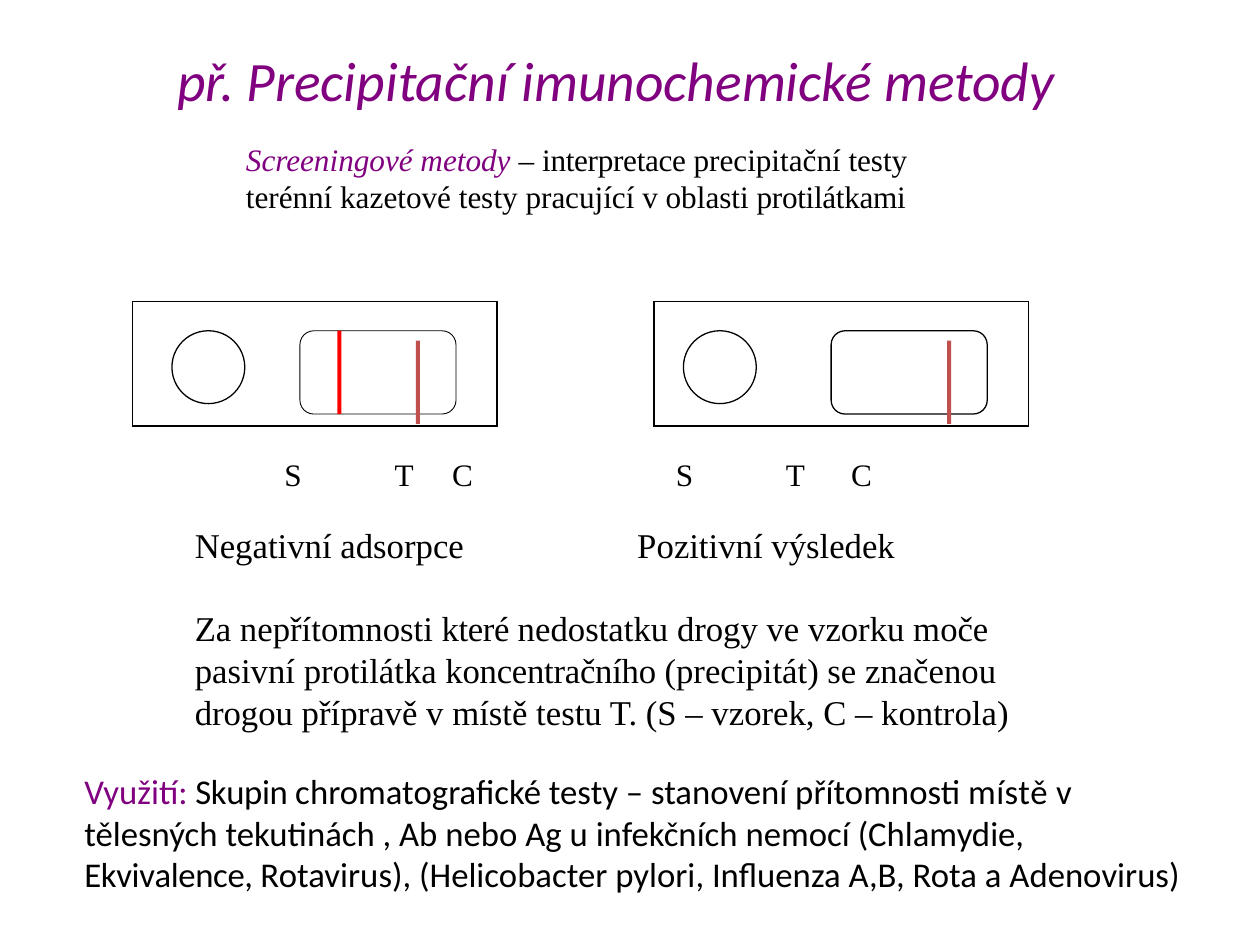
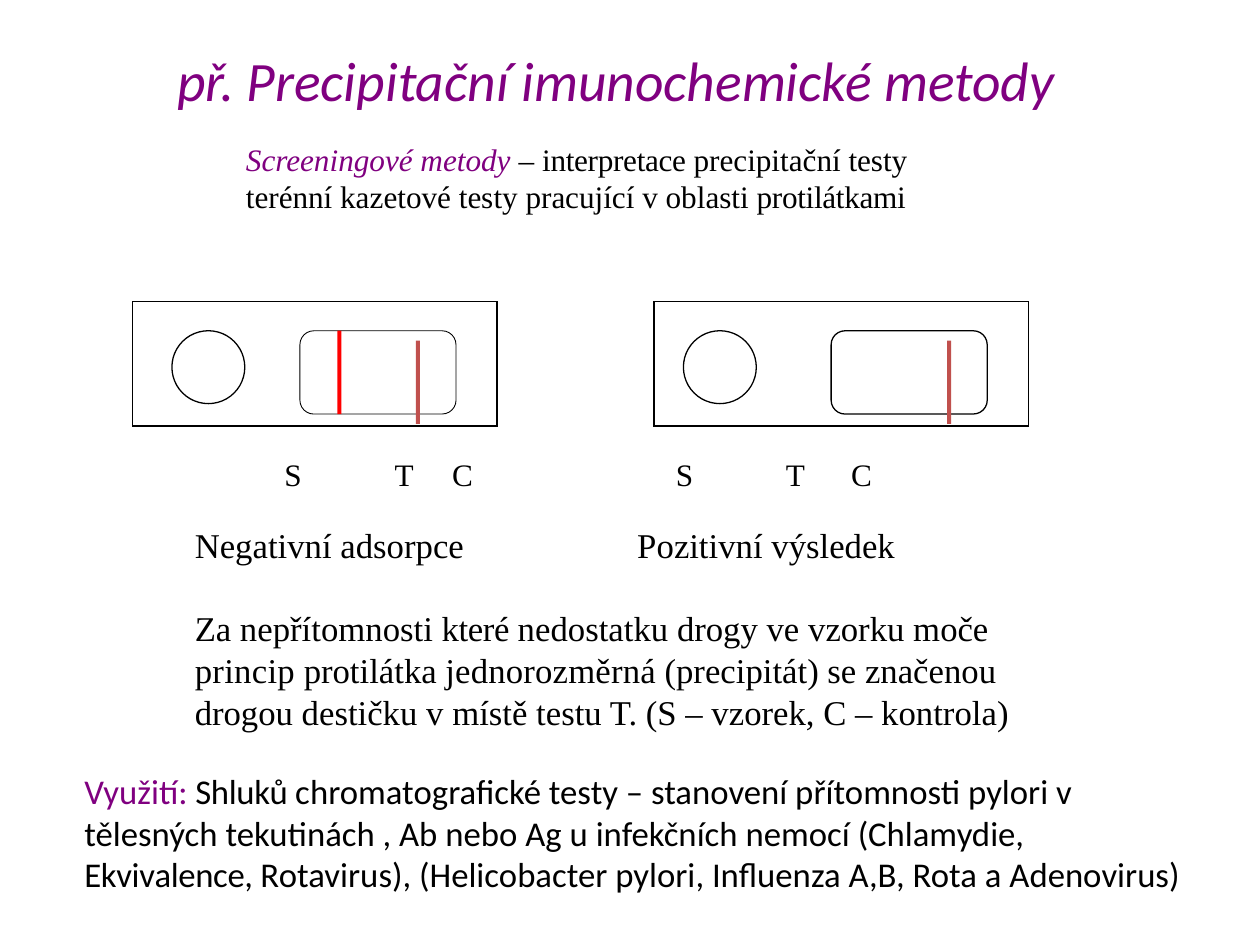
pasivní: pasivní -> princip
koncentračního: koncentračního -> jednorozměrná
přípravě: přípravě -> destičku
Skupin: Skupin -> Shluků
přítomnosti místě: místě -> pylori
